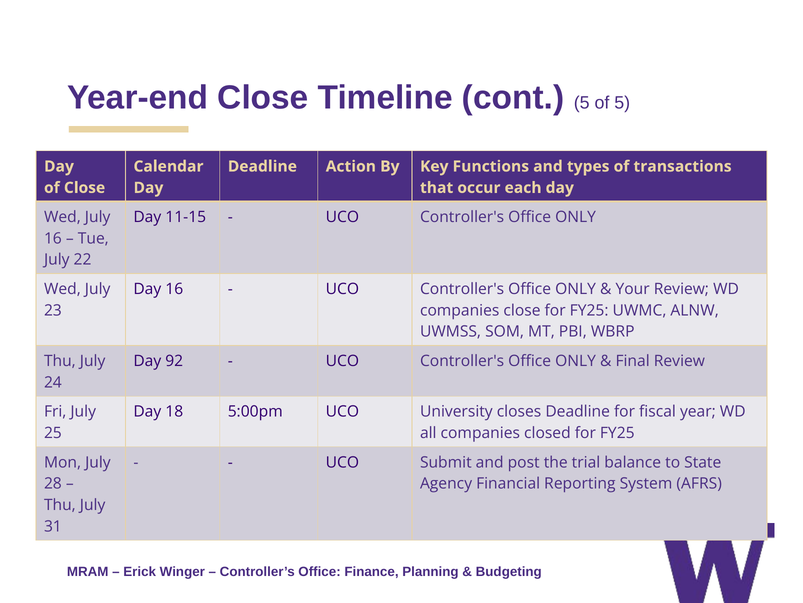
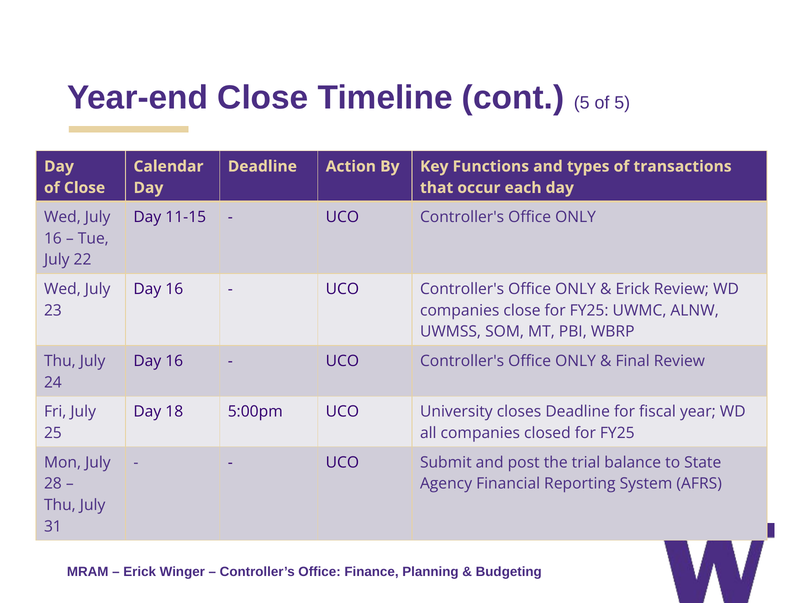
Your at (633, 289): Your -> Erick
92 at (174, 361): 92 -> 16
